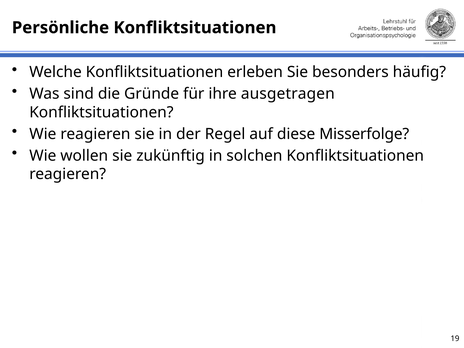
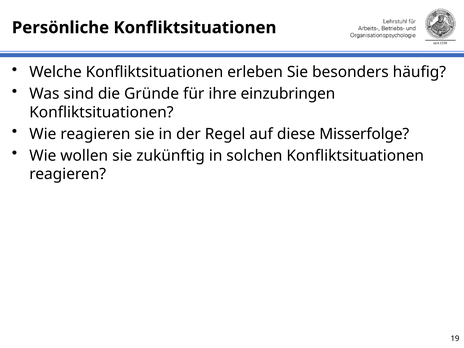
ausgetragen: ausgetragen -> einzubringen
